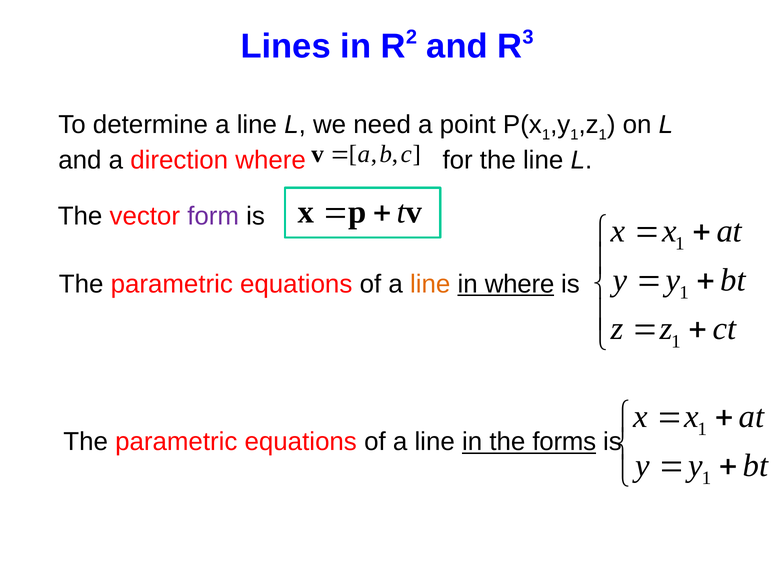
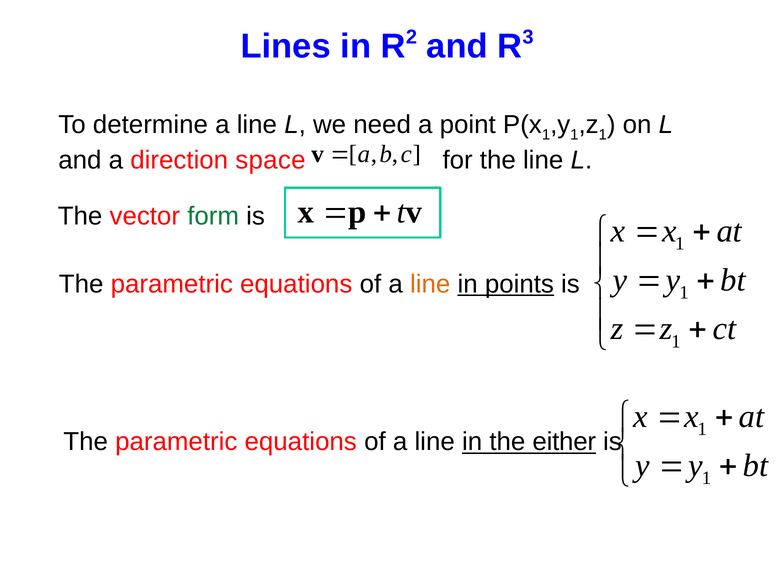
direction where: where -> space
form colour: purple -> green
in where: where -> points
forms: forms -> either
